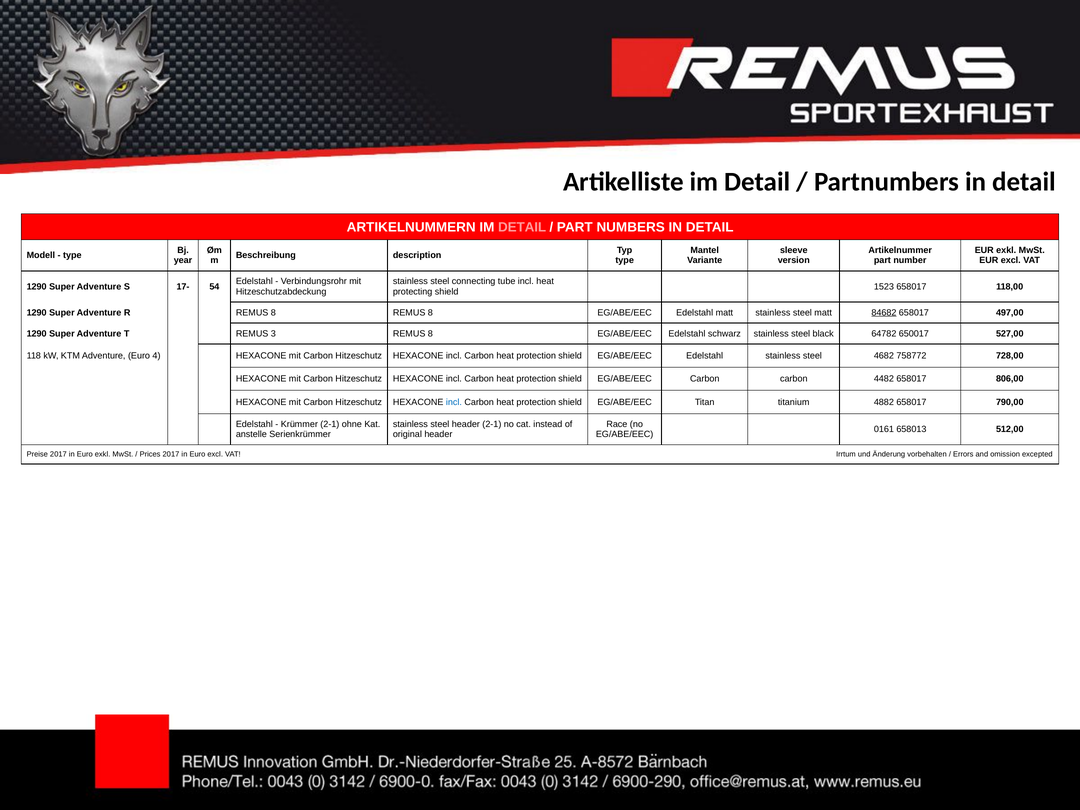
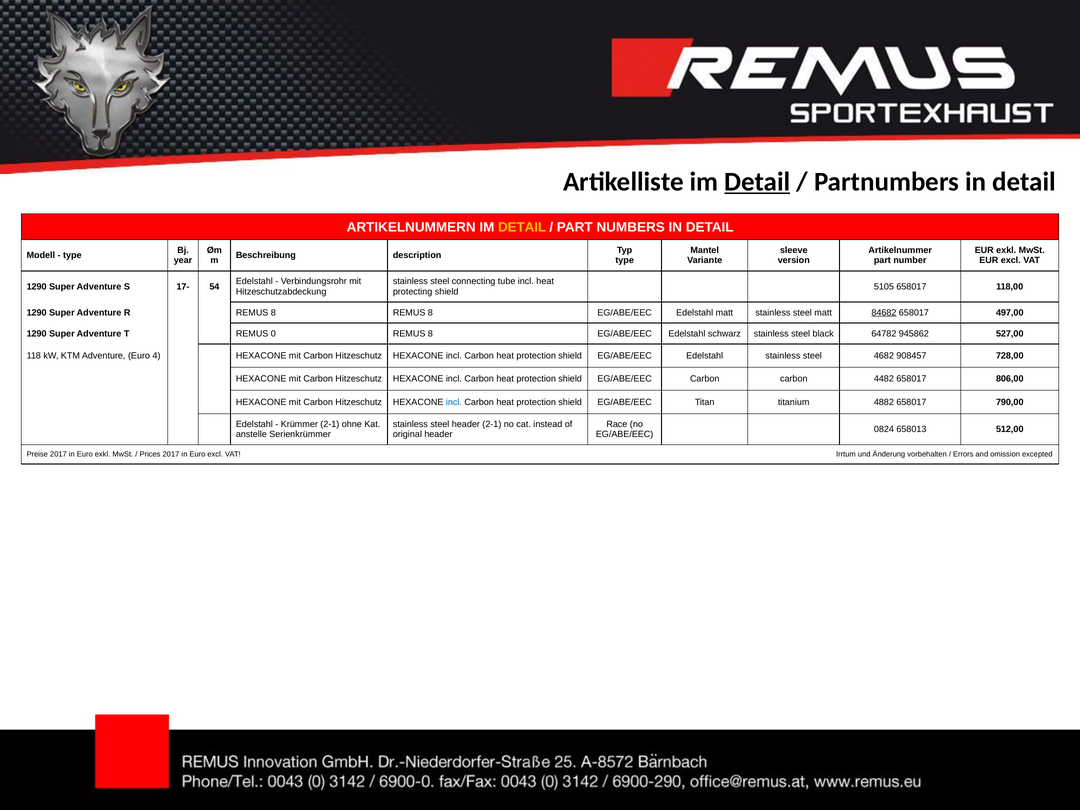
Detail at (757, 182) underline: none -> present
DETAIL at (522, 227) colour: pink -> yellow
1523: 1523 -> 5105
3: 3 -> 0
650017: 650017 -> 945862
758772: 758772 -> 908457
0161: 0161 -> 0824
